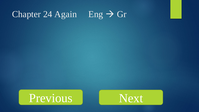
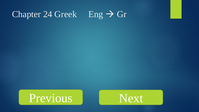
Again: Again -> Greek
